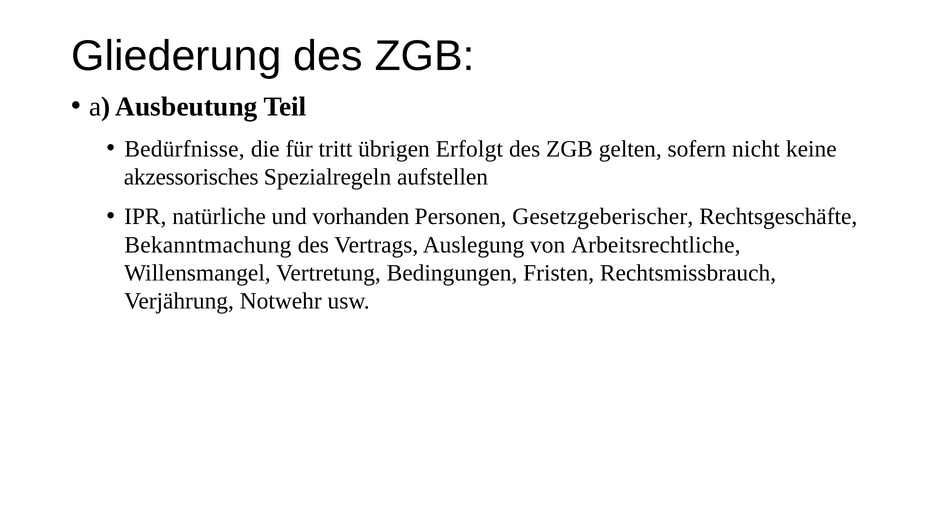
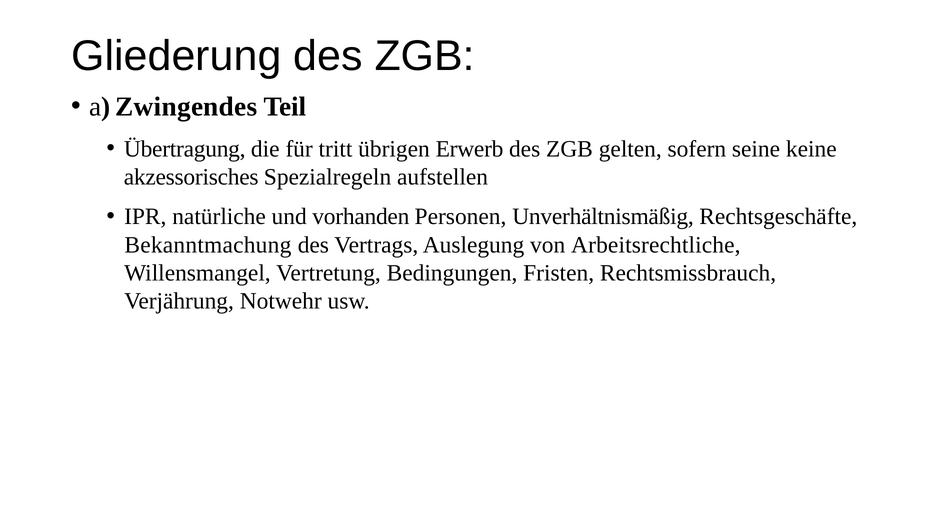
Ausbeutung: Ausbeutung -> Zwingendes
Bedürfnisse: Bedürfnisse -> Übertragung
Erfolgt: Erfolgt -> Erwerb
nicht: nicht -> seine
Gesetzgeberischer: Gesetzgeberischer -> Unverhältnismäßig
